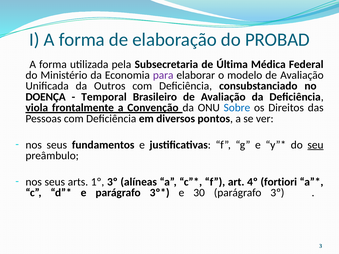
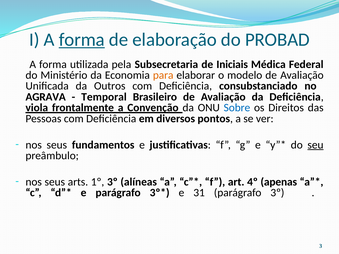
forma at (82, 40) underline: none -> present
Última: Última -> Iniciais
para colour: purple -> orange
DOENÇA: DOENÇA -> AGRAVA
fortiori: fortiori -> apenas
30: 30 -> 31
